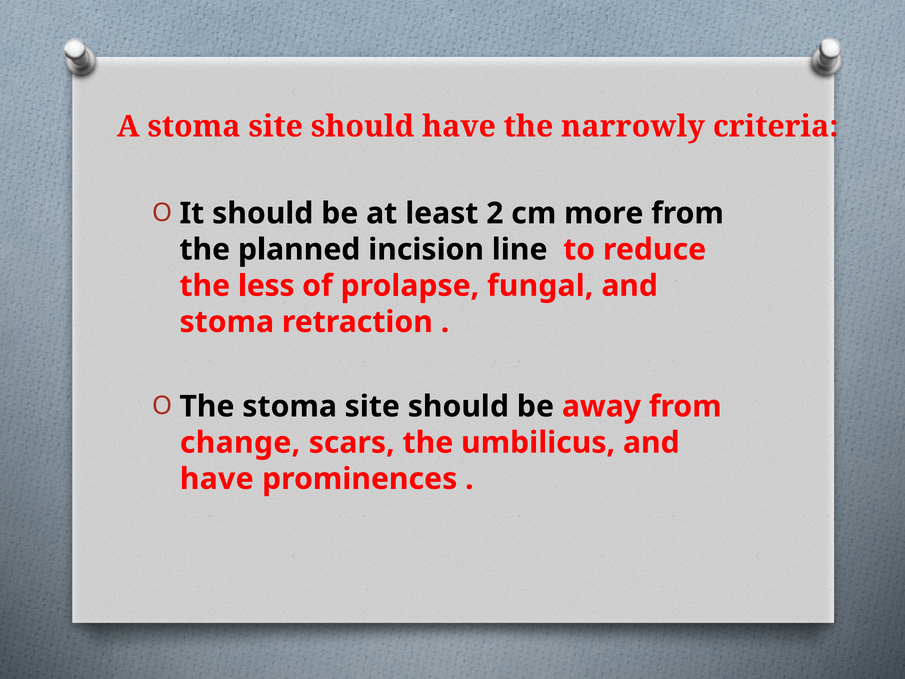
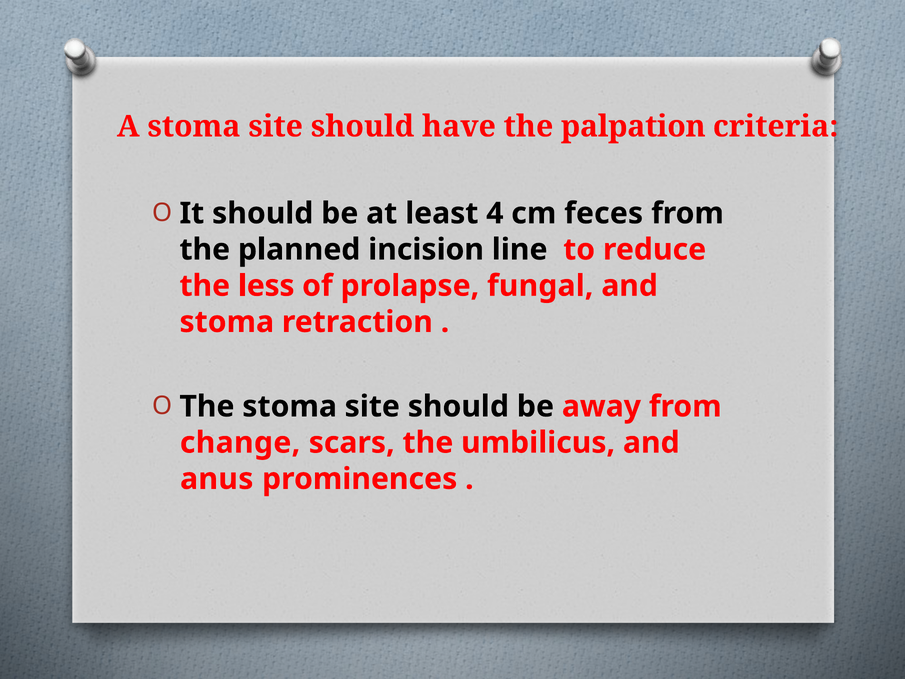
narrowly: narrowly -> palpation
2: 2 -> 4
more: more -> feces
have at (217, 479): have -> anus
